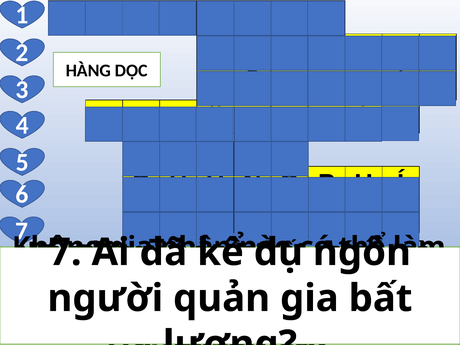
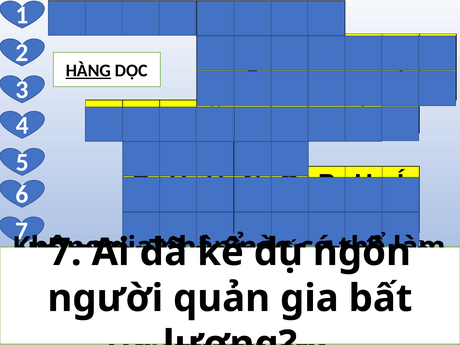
HÀNG underline: none -> present
